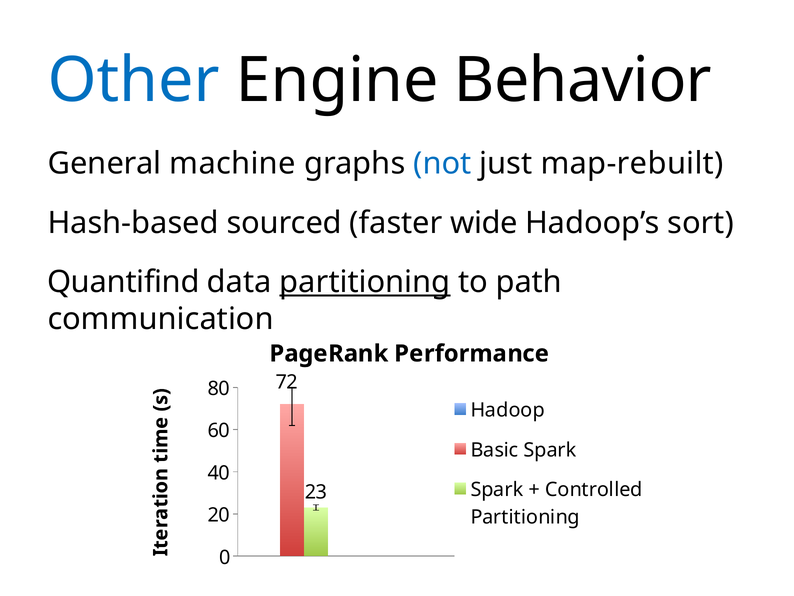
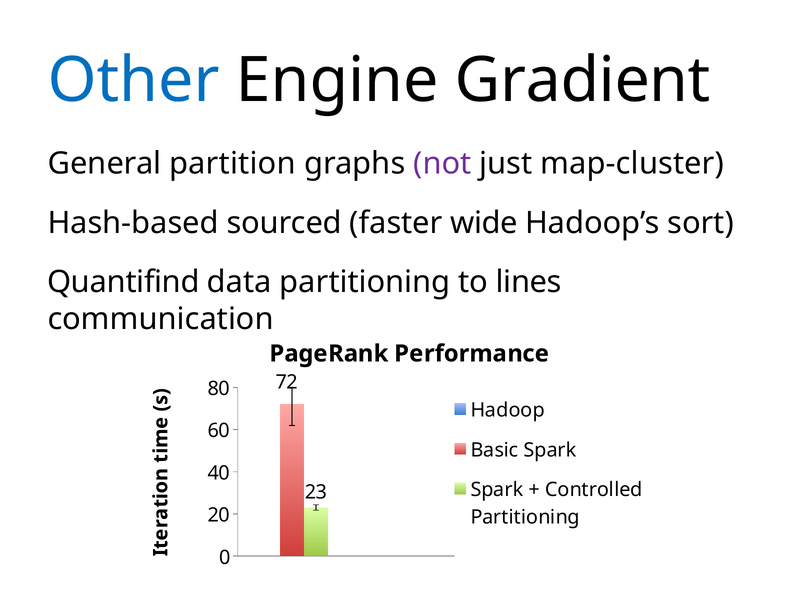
Behavior: Behavior -> Gradient
machine: machine -> partition
not colour: blue -> purple
map-rebuilt: map-rebuilt -> map-cluster
partitioning at (365, 282) underline: present -> none
path: path -> lines
